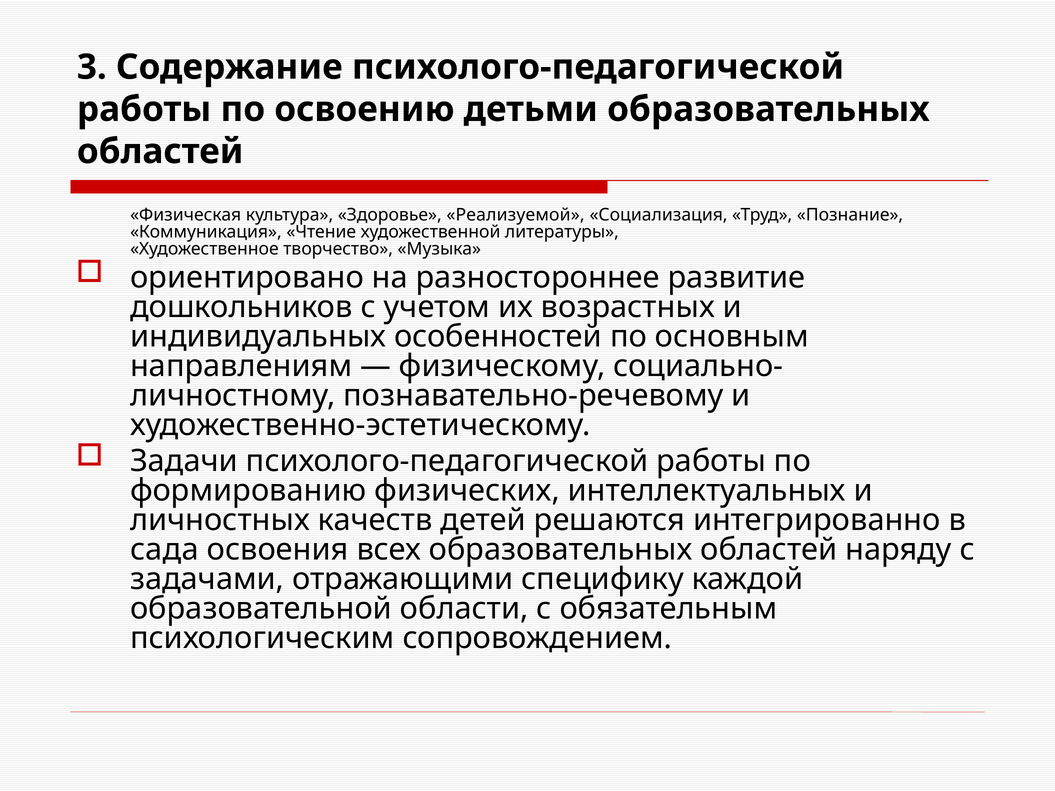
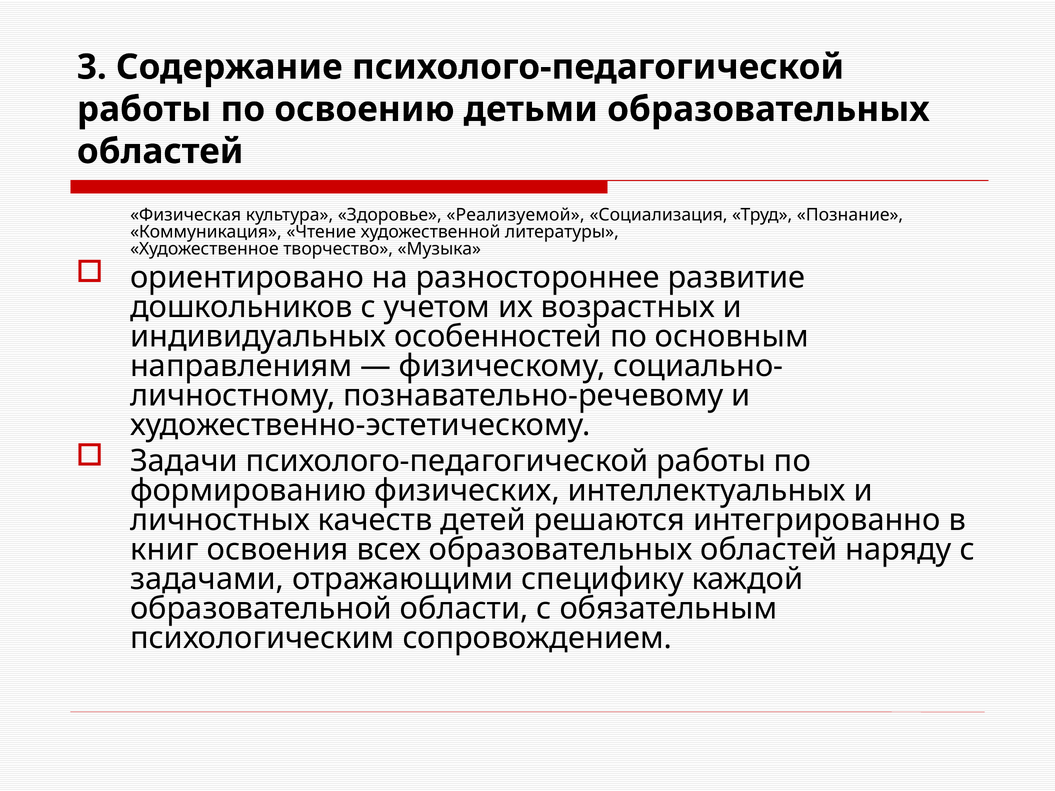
сада: сада -> книг
